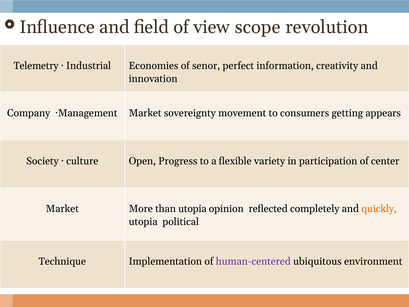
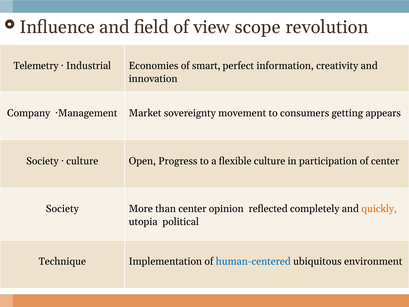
senor: senor -> smart
flexible variety: variety -> culture
Market at (62, 209): Market -> Society
than utopia: utopia -> center
human-centered colour: purple -> blue
